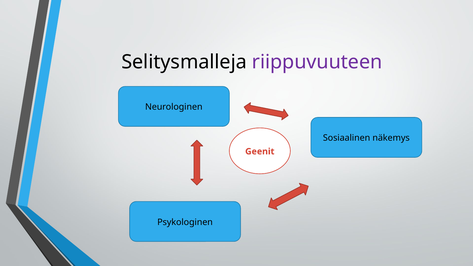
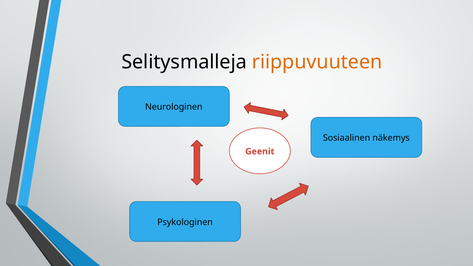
riippuvuuteen colour: purple -> orange
